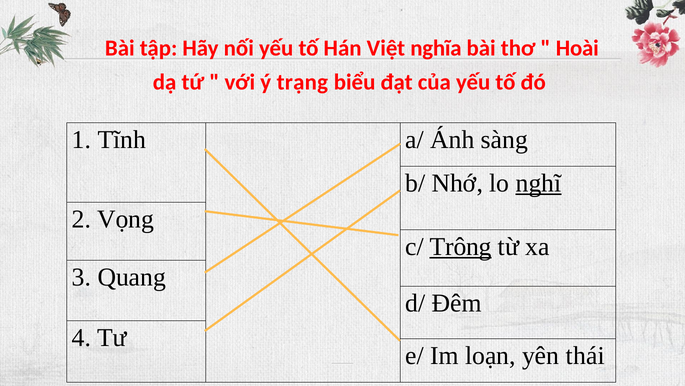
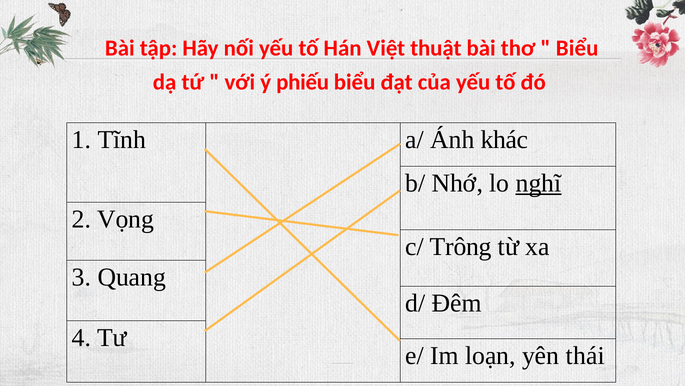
nghĩa: nghĩa -> thuật
Hoài at (577, 48): Hoài -> Biểu
trạng: trạng -> phiếu
sàng: sàng -> khác
Trông underline: present -> none
